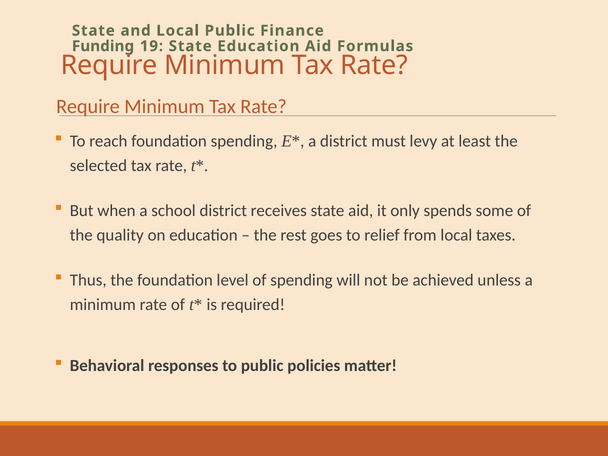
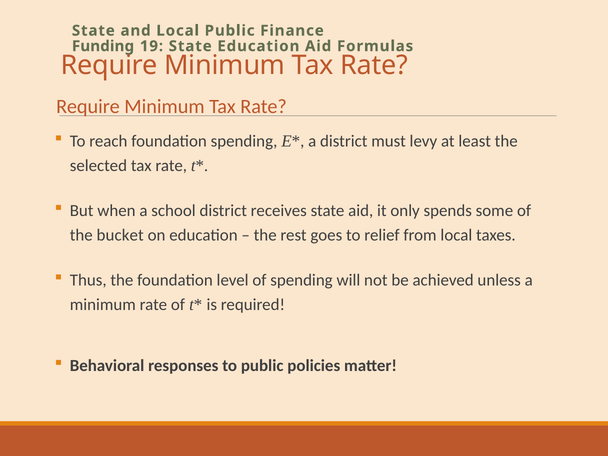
quality: quality -> bucket
